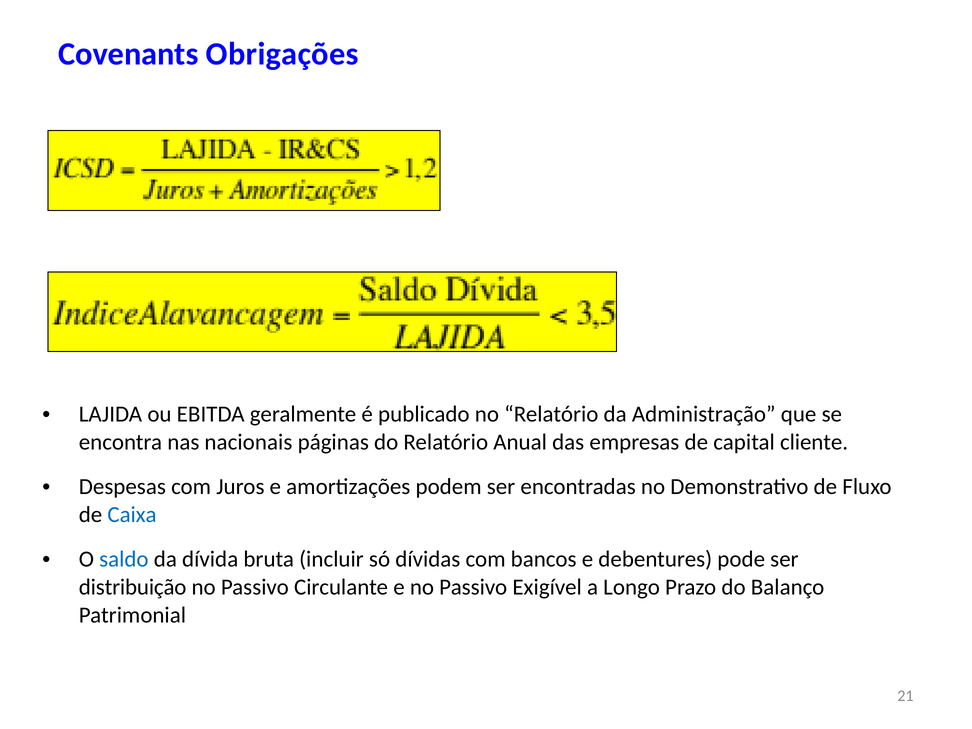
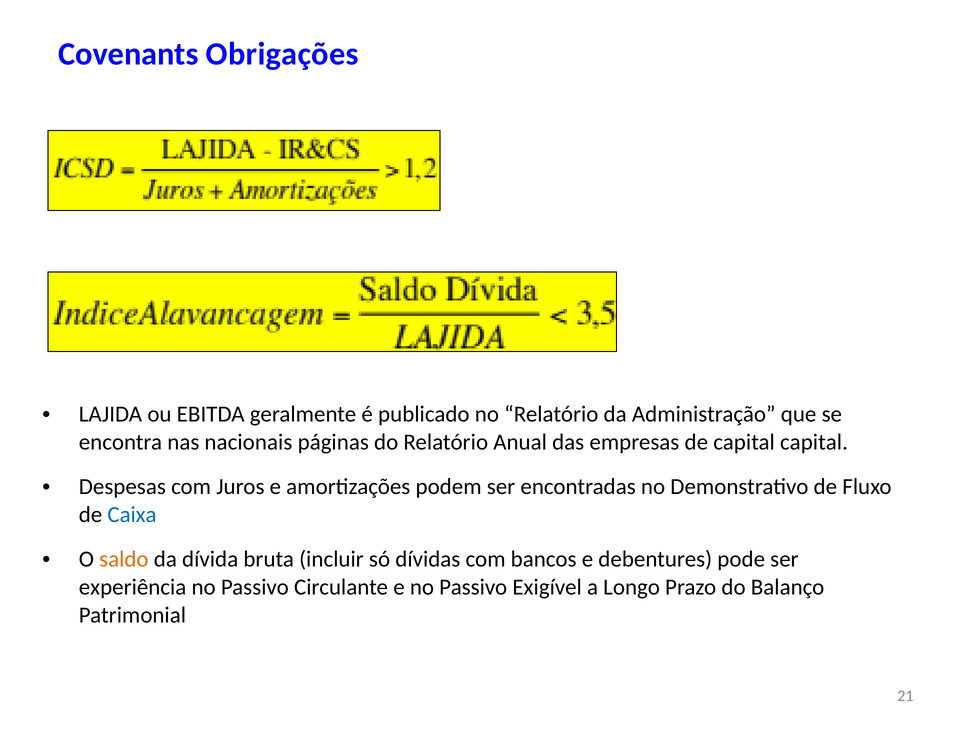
capital cliente: cliente -> capital
saldo colour: blue -> orange
distribuição: distribuição -> experiência
